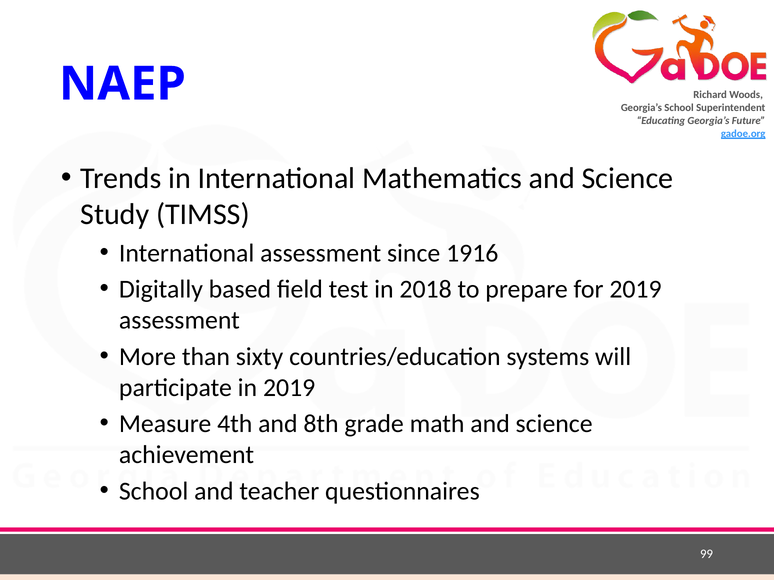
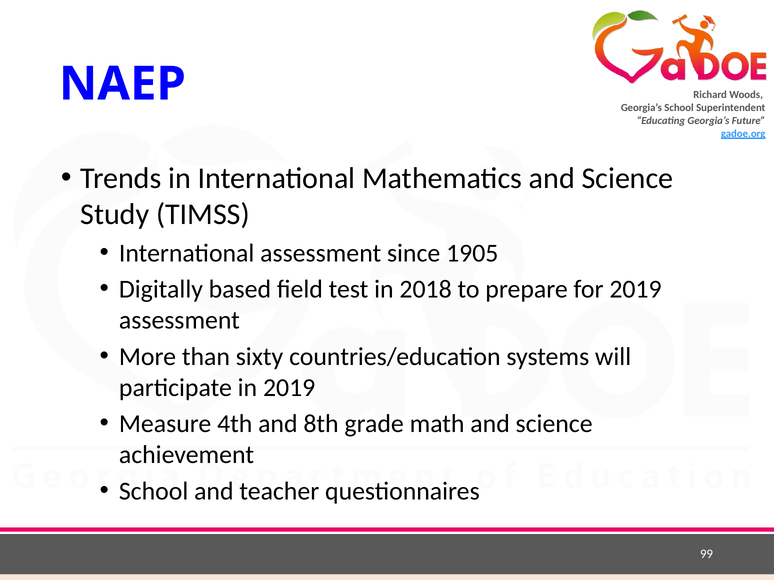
1916: 1916 -> 1905
